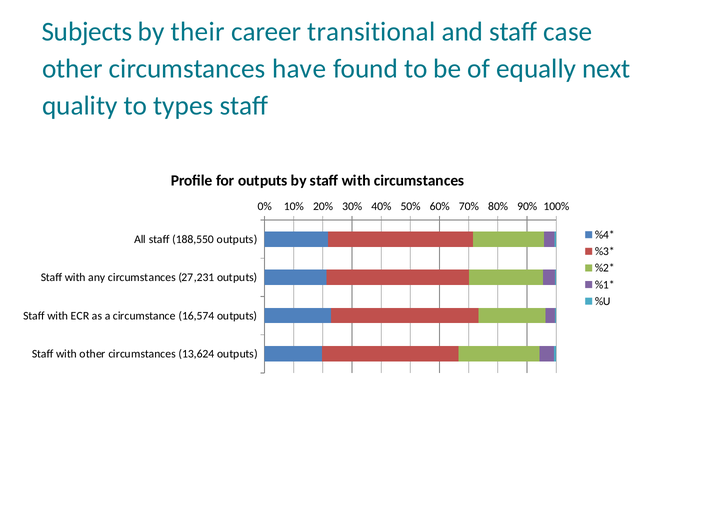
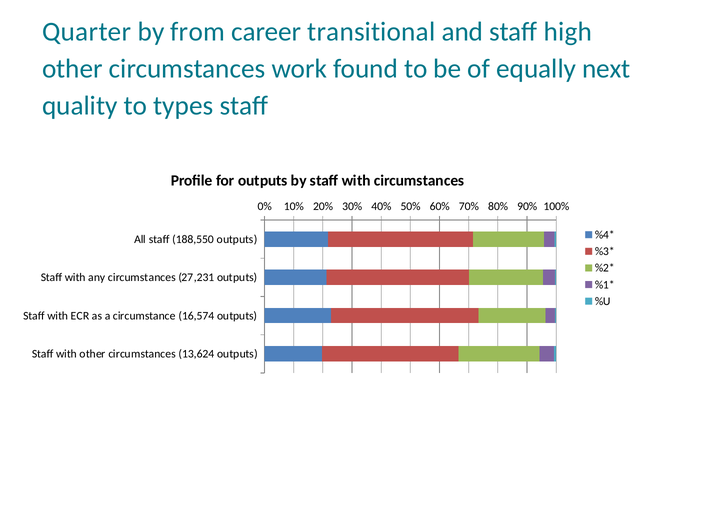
Subjects: Subjects -> Quarter
their: their -> from
case: case -> high
have: have -> work
